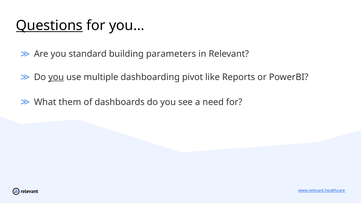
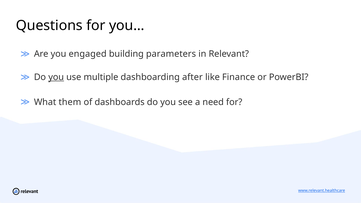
Questions underline: present -> none
standard: standard -> engaged
pivot: pivot -> after
Reports: Reports -> Finance
